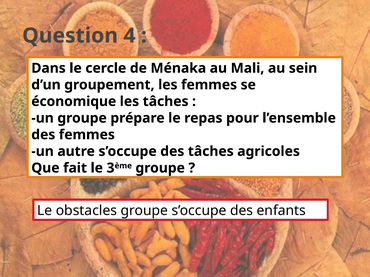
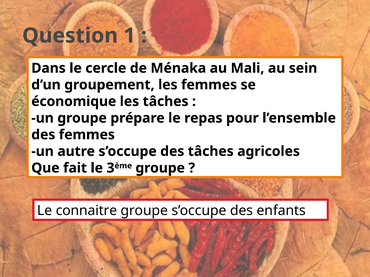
4: 4 -> 1
obstacles: obstacles -> connaitre
